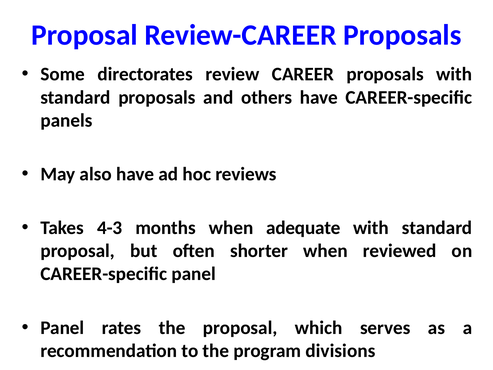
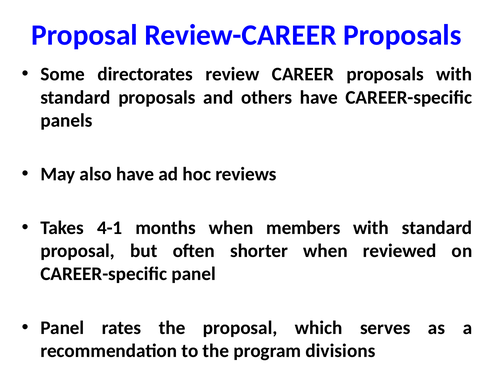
4-3: 4-3 -> 4-1
adequate: adequate -> members
